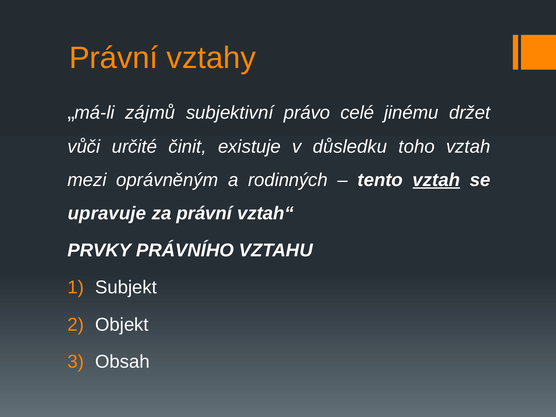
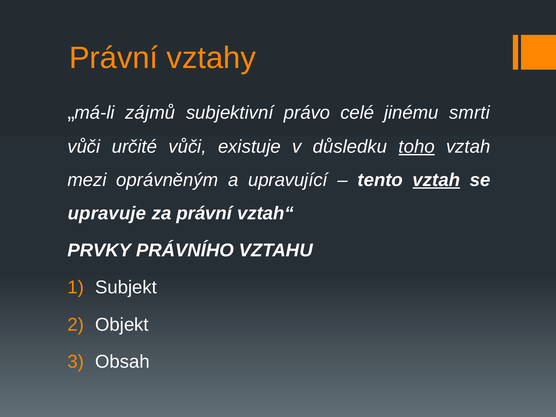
držet: držet -> smrti
určité činit: činit -> vůči
toho underline: none -> present
rodinných: rodinných -> upravující
